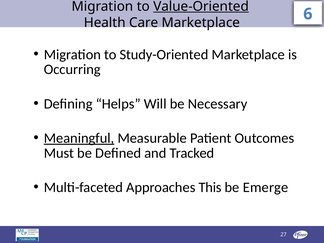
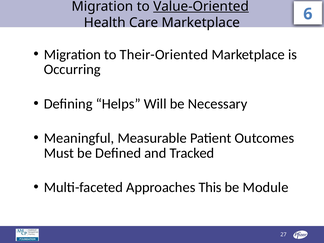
Study-Oriented: Study-Oriented -> Their-Oriented
Meaningful underline: present -> none
Emerge: Emerge -> Module
